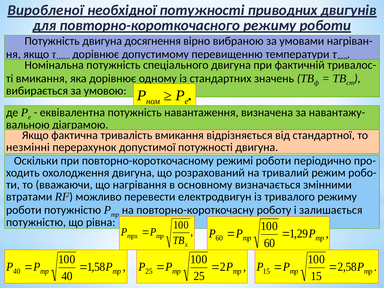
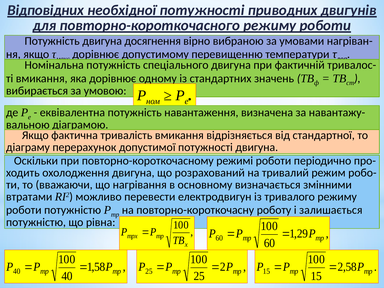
Виробленої: Виробленої -> Відповідних
незмінні: незмінні -> діаграму
